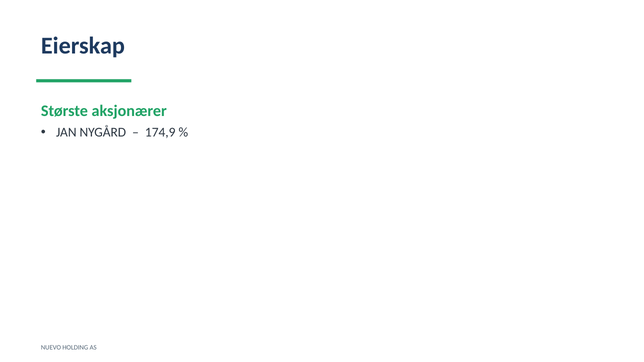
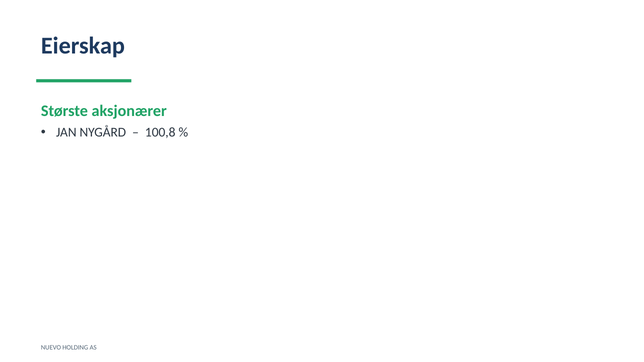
174,9: 174,9 -> 100,8
